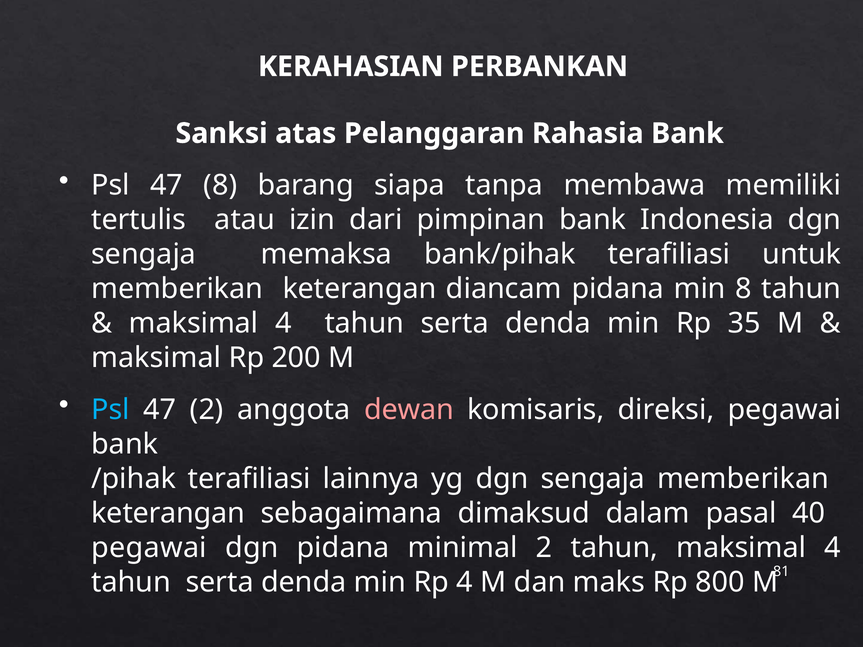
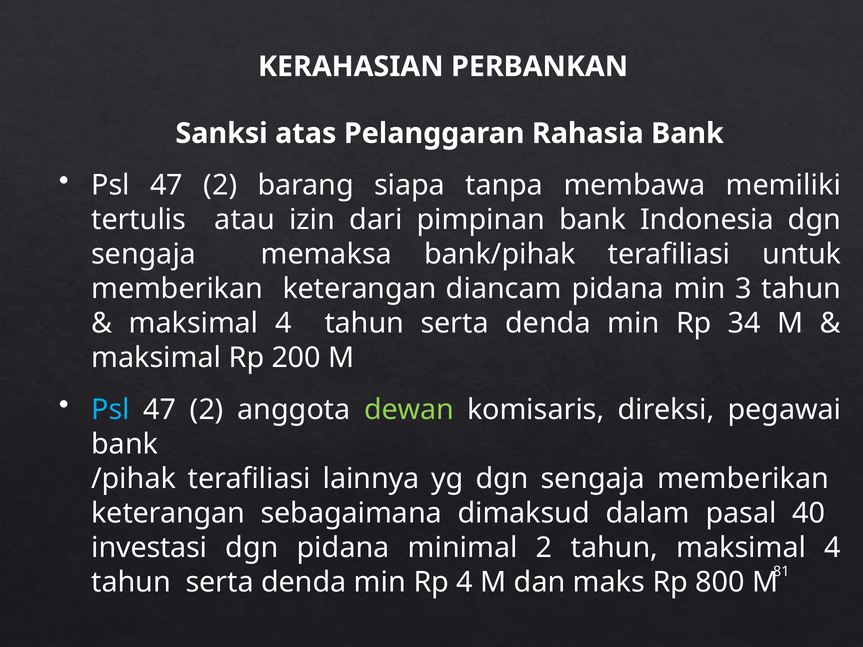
8 at (220, 185): 8 -> 2
min 8: 8 -> 3
35: 35 -> 34
dewan colour: pink -> light green
pegawai at (149, 548): pegawai -> investasi
